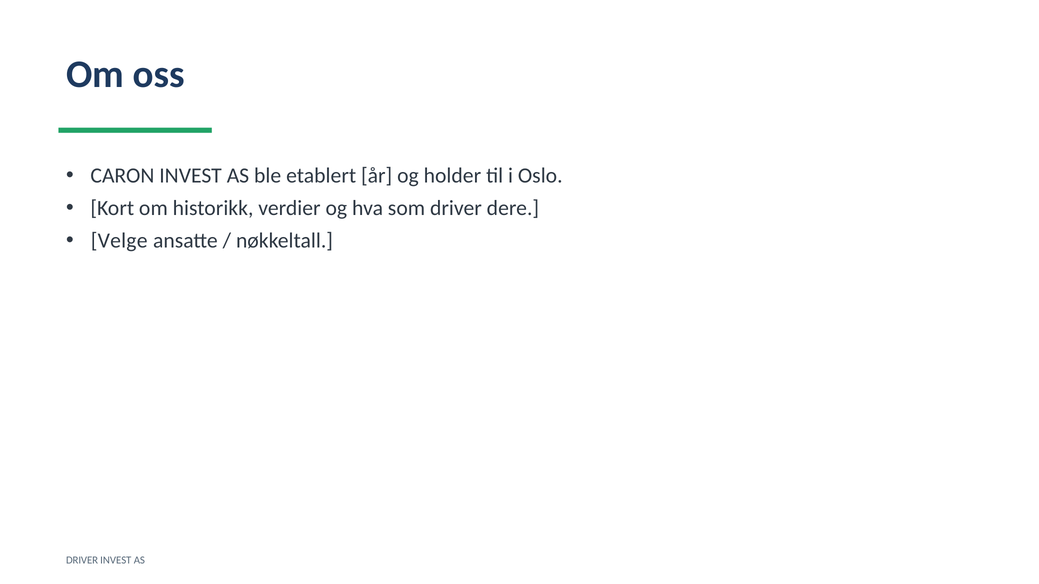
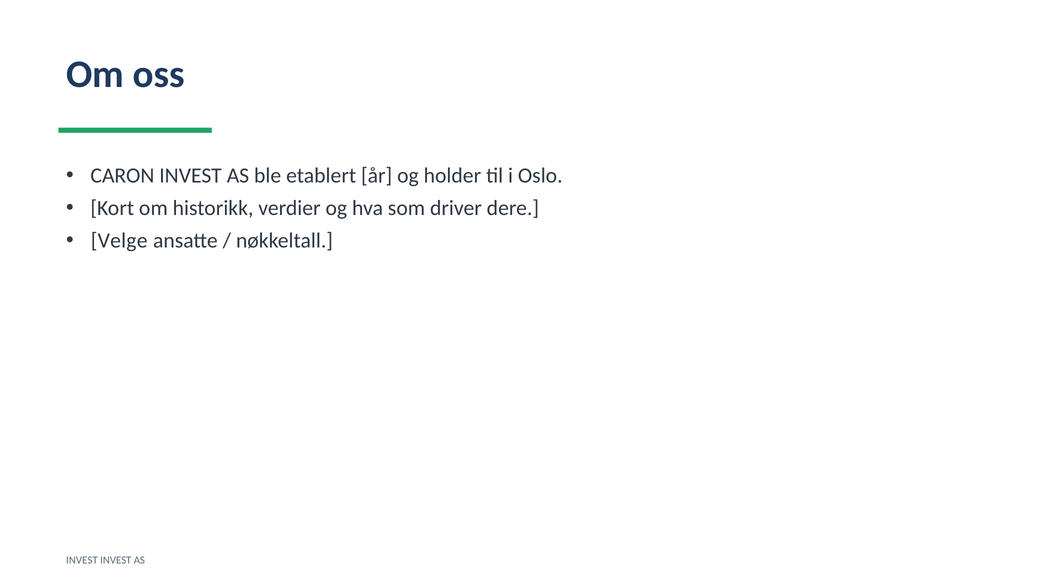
DRIVER at (82, 561): DRIVER -> INVEST
